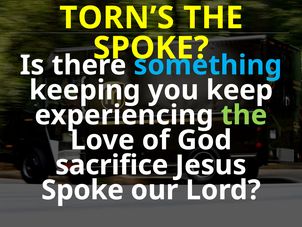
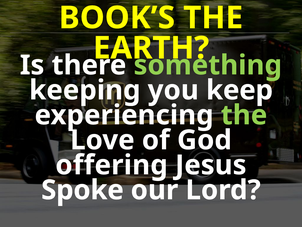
TORN’S: TORN’S -> BOOK’S
SPOKE at (151, 48): SPOKE -> EARTH
something colour: light blue -> light green
sacrifice: sacrifice -> offering
